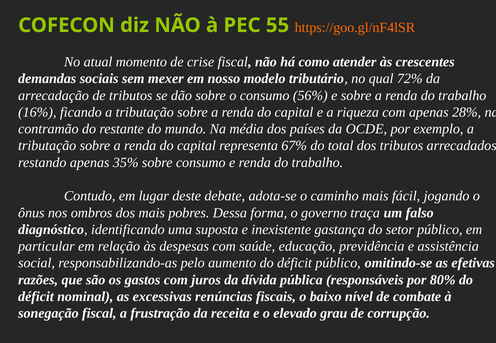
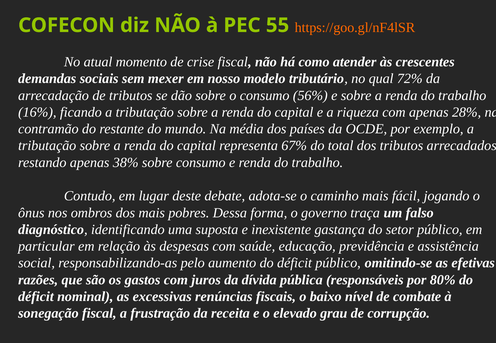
35%: 35% -> 38%
